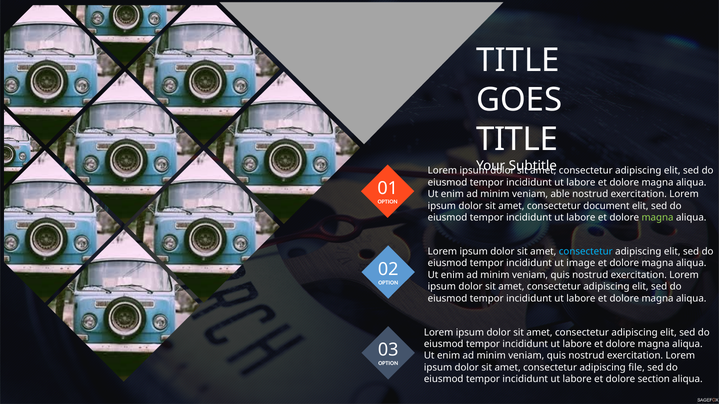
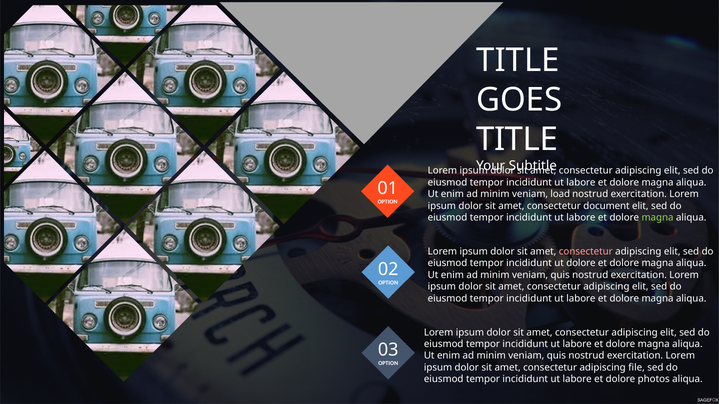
able: able -> load
consectetur at (586, 252) colour: light blue -> pink
ut image: image -> dolore
section: section -> photos
